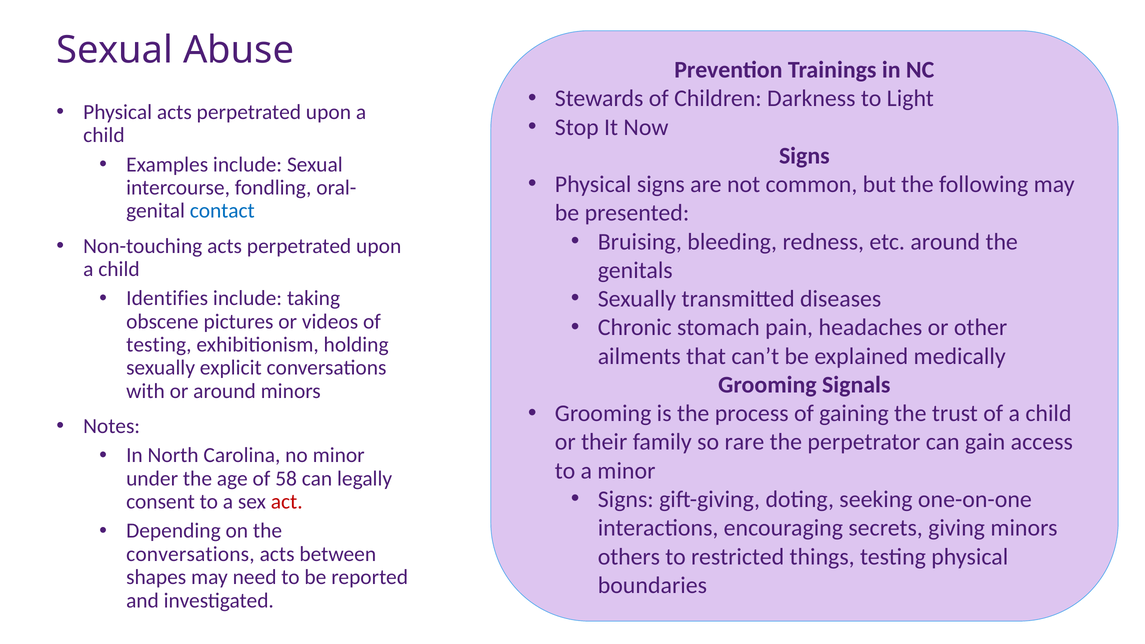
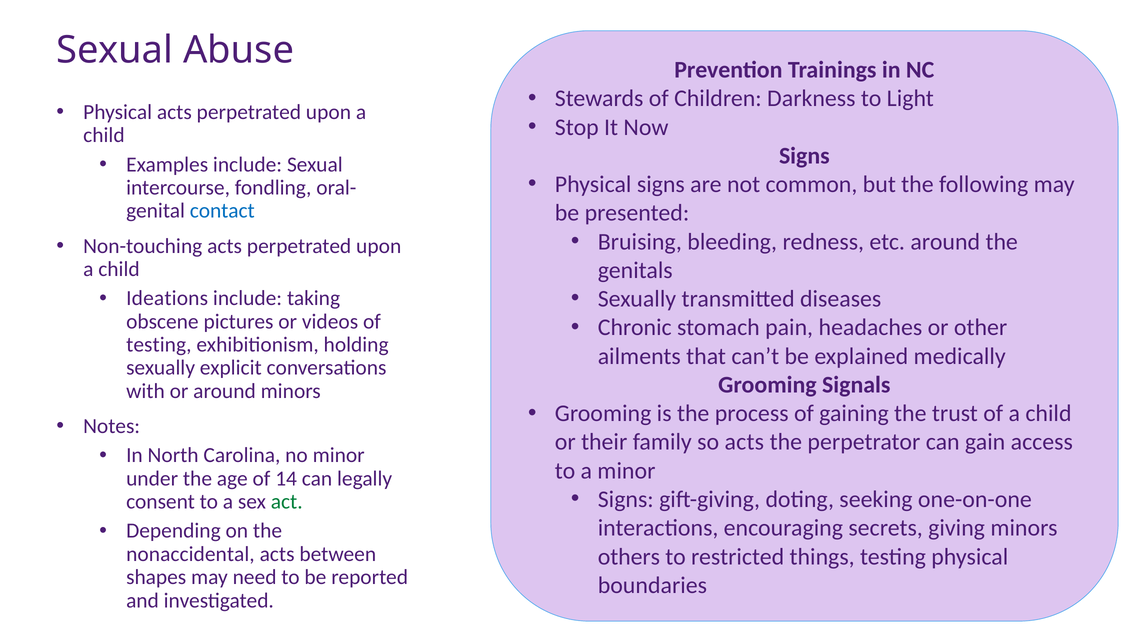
Identifies: Identifies -> Ideations
so rare: rare -> acts
58: 58 -> 14
act colour: red -> green
conversations at (190, 554): conversations -> nonaccidental
